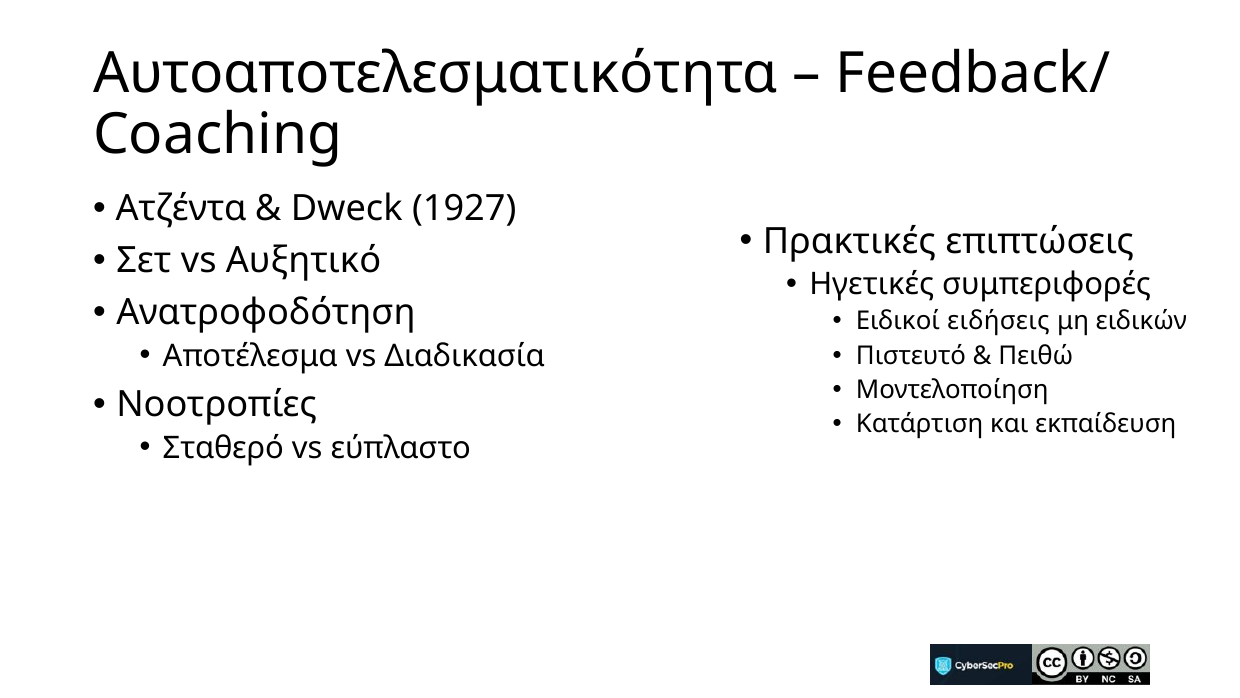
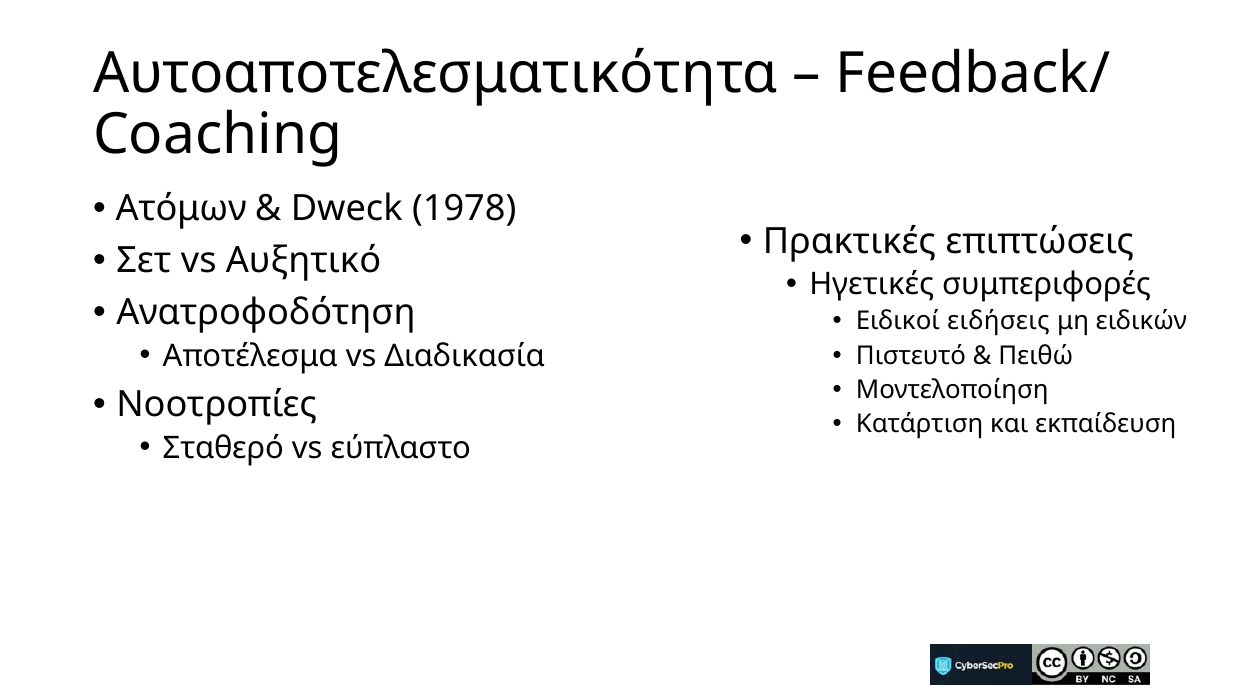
Ατζέντα: Ατζέντα -> Ατόμων
1927: 1927 -> 1978
